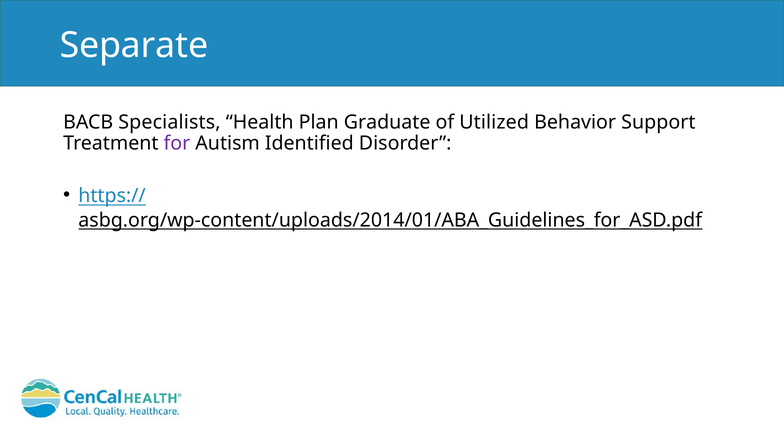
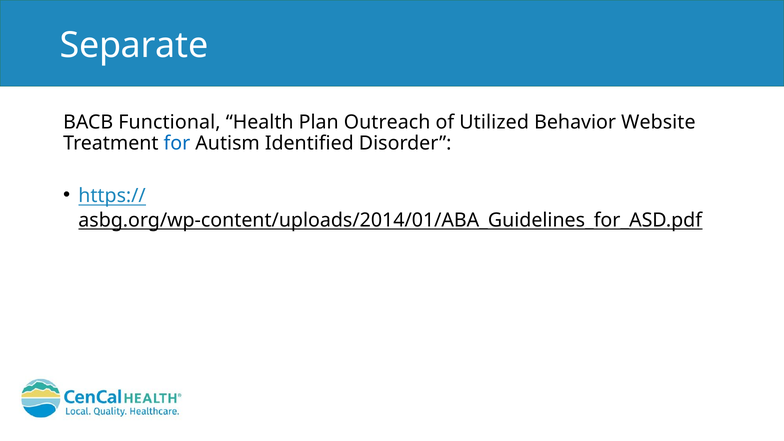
Specialists: Specialists -> Functional
Graduate: Graduate -> Outreach
Support: Support -> Website
for colour: purple -> blue
